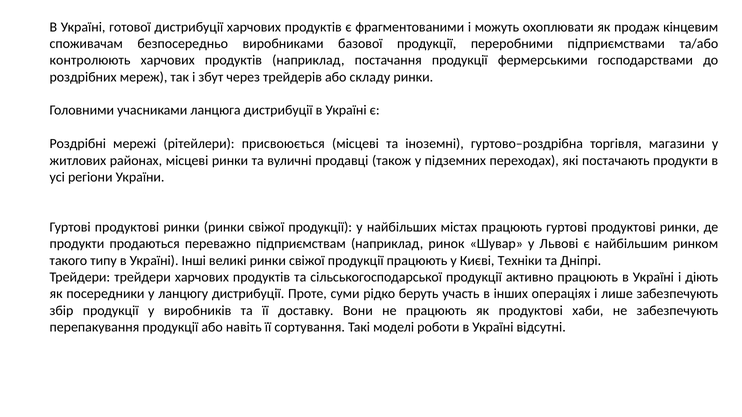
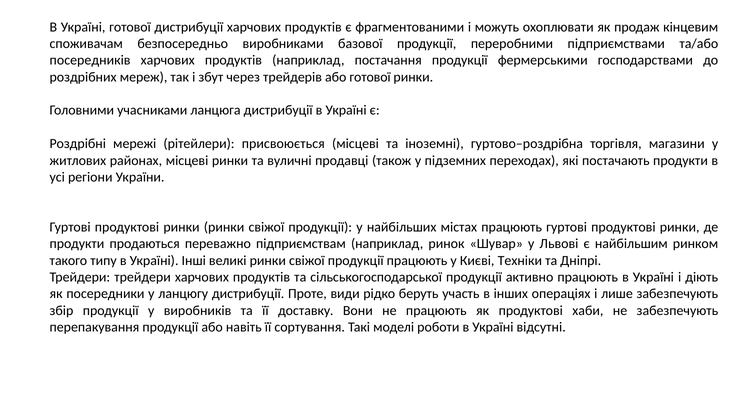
контролюють: контролюють -> посередників
або складу: складу -> готової
суми: суми -> види
